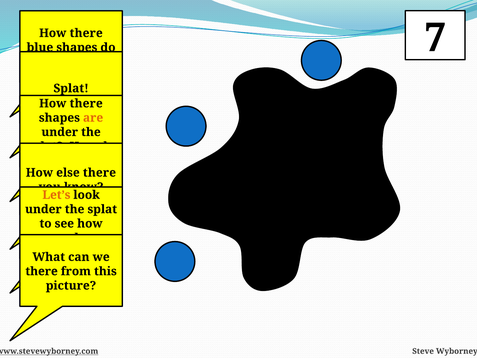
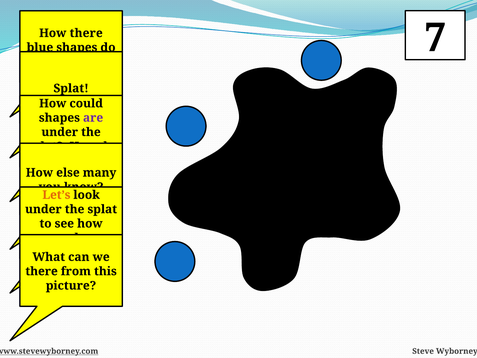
there at (86, 103): there -> could
are at (93, 118) colour: orange -> purple
else there: there -> many
